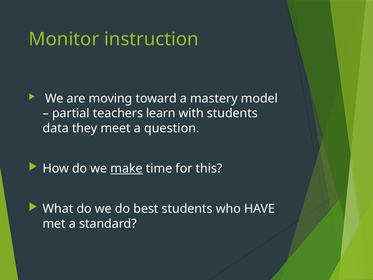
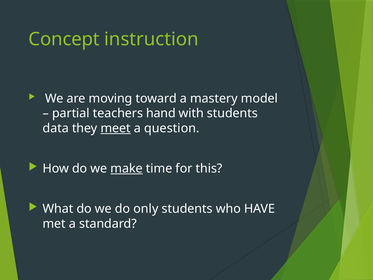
Monitor: Monitor -> Concept
learn: learn -> hand
meet underline: none -> present
best: best -> only
